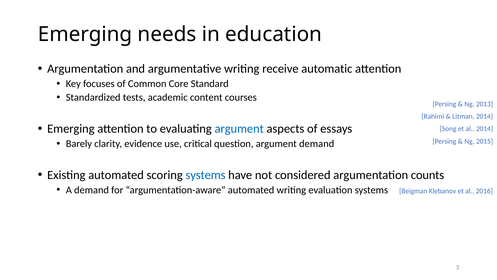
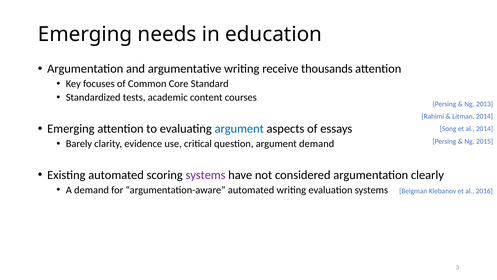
automatic: automatic -> thousands
systems at (206, 175) colour: blue -> purple
counts: counts -> clearly
